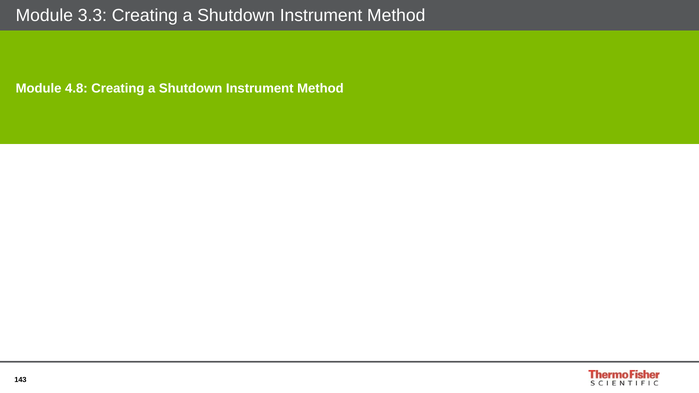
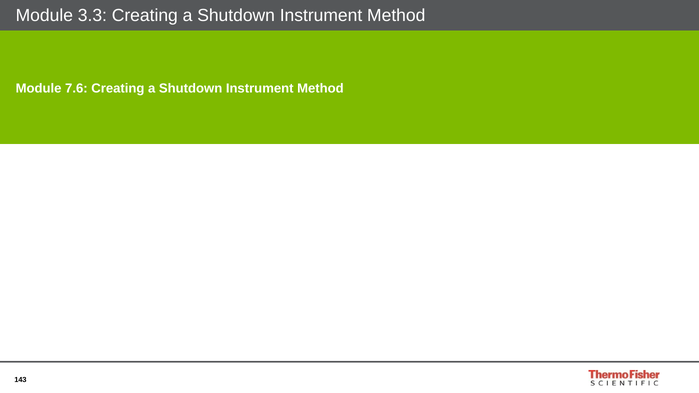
4.8: 4.8 -> 7.6
